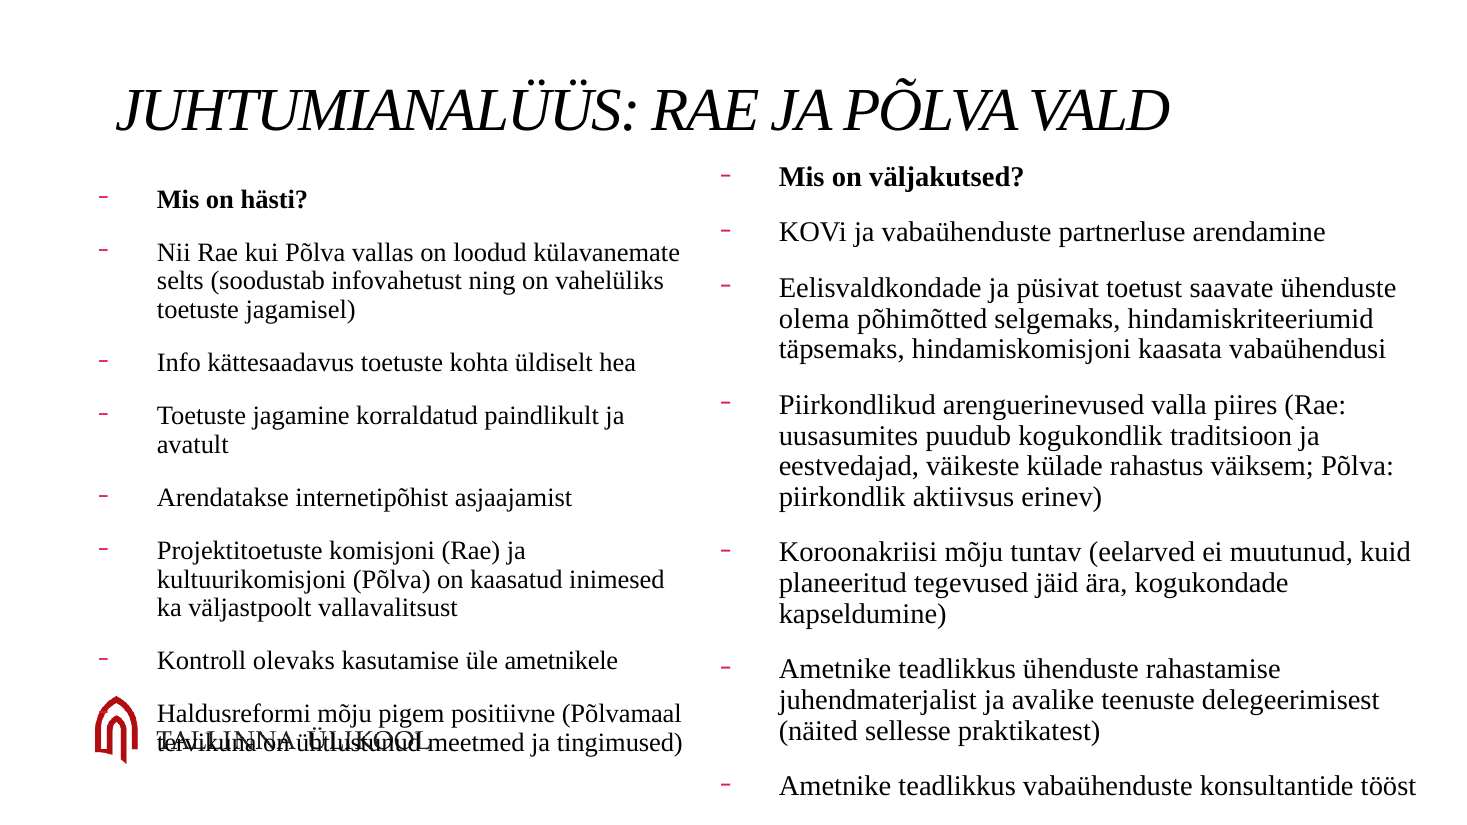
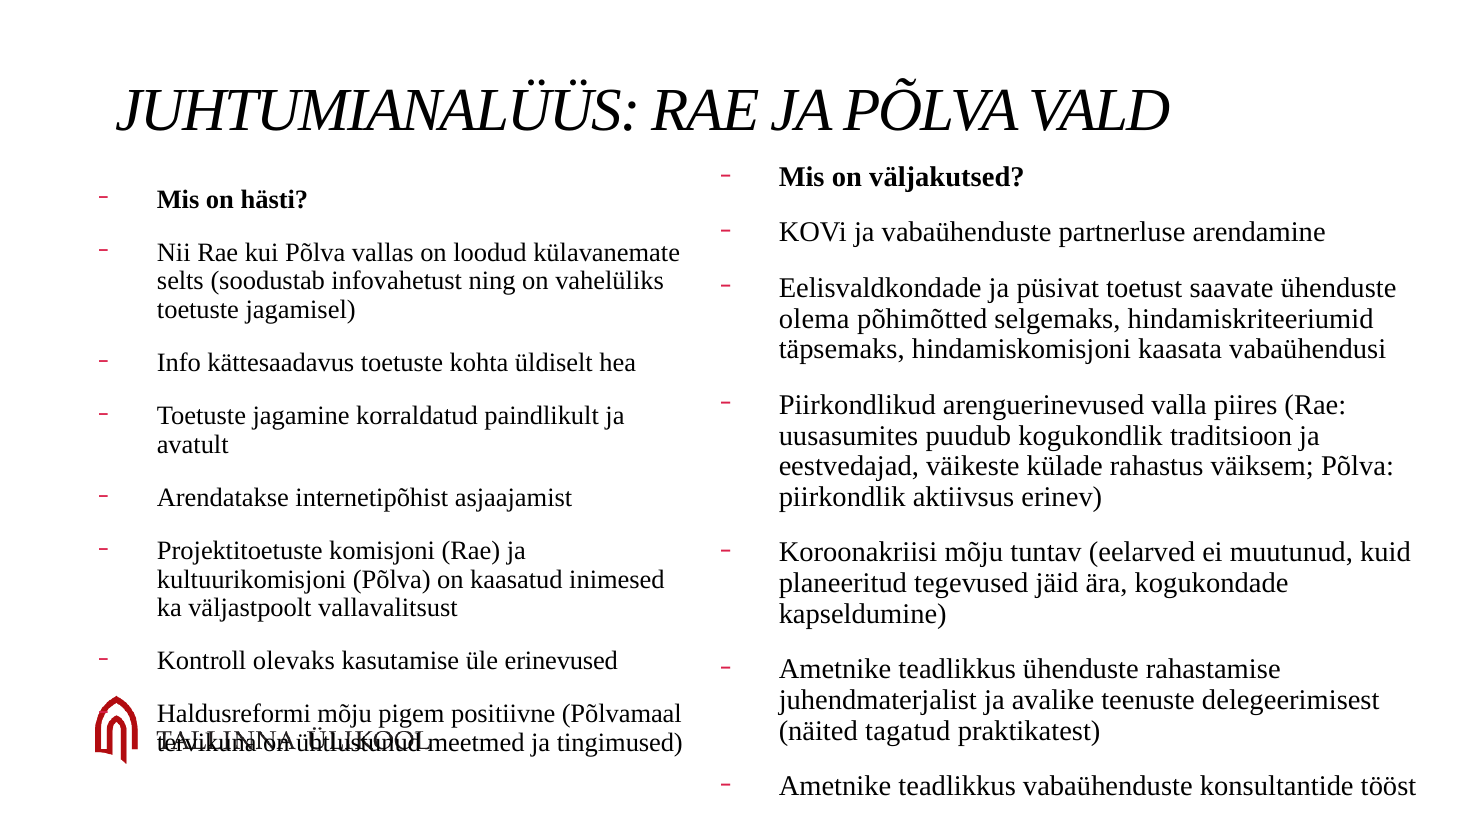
ametnikele: ametnikele -> erinevused
sellesse: sellesse -> tagatud
